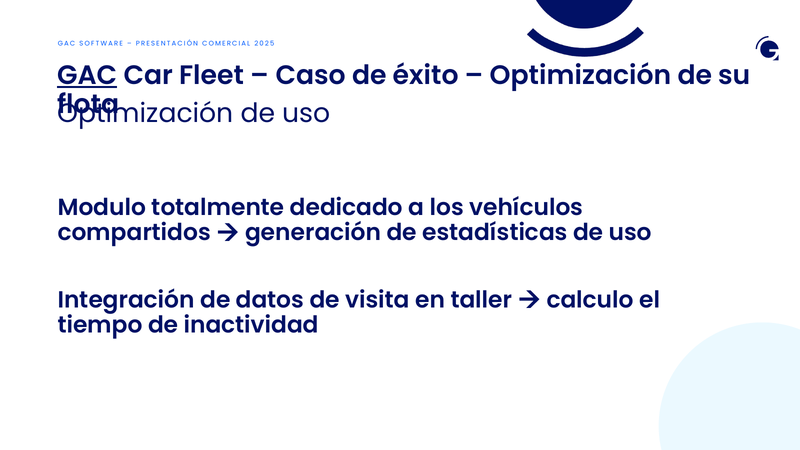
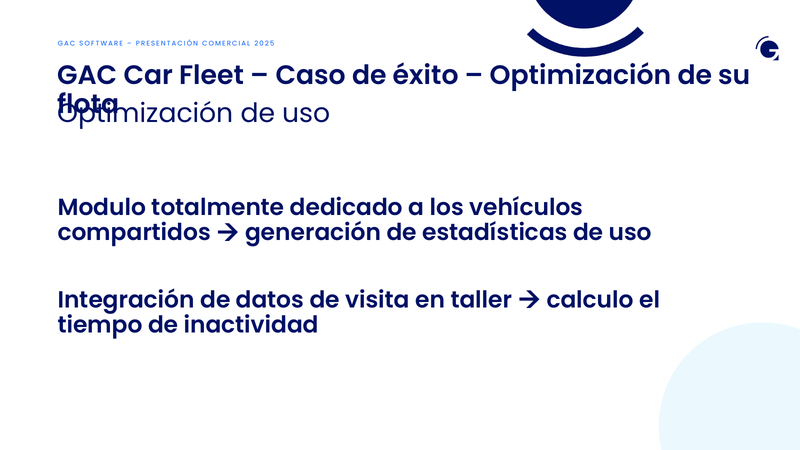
GAC at (87, 76) underline: present -> none
